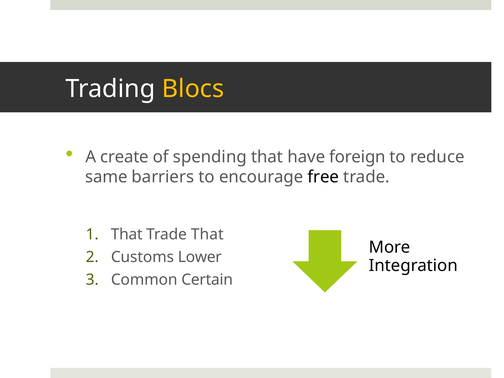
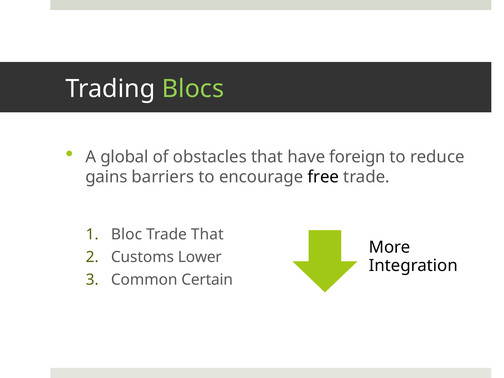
Blocs colour: yellow -> light green
create: create -> global
spending: spending -> obstacles
same: same -> gains
That at (127, 235): That -> Bloc
